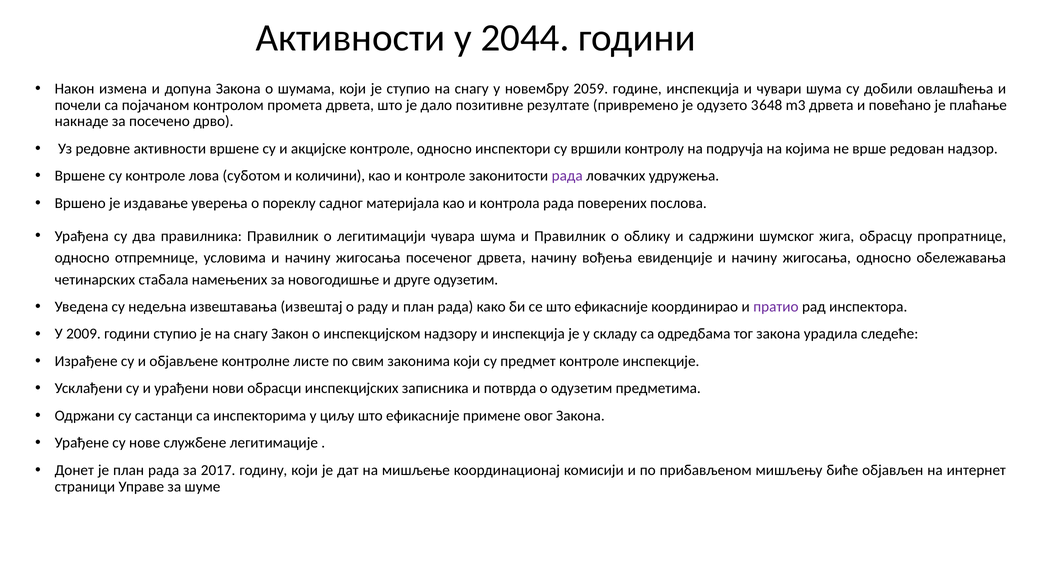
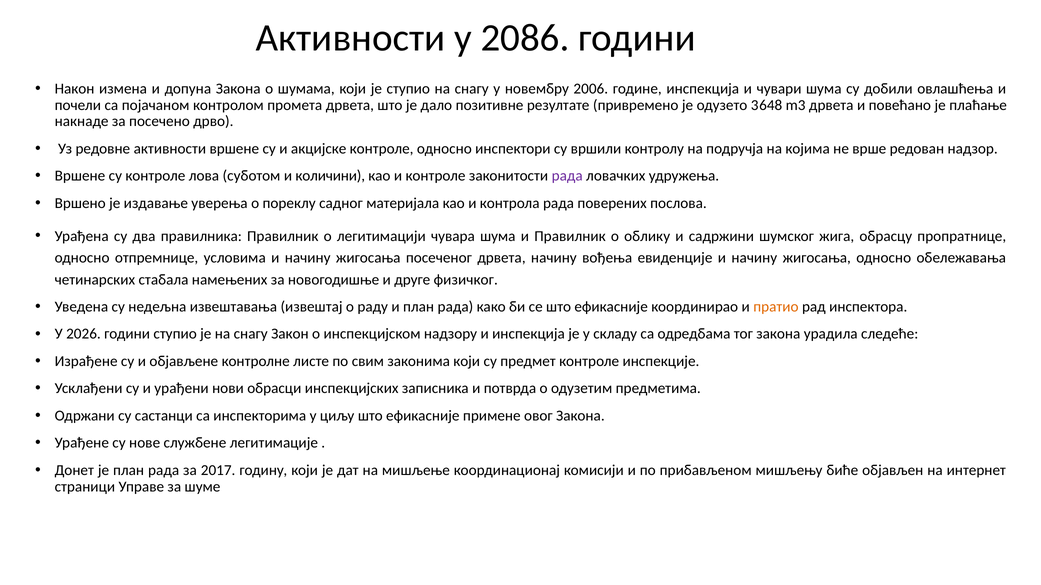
2044: 2044 -> 2086
2059: 2059 -> 2006
друге одузетим: одузетим -> физичког
пратио colour: purple -> orange
2009: 2009 -> 2026
